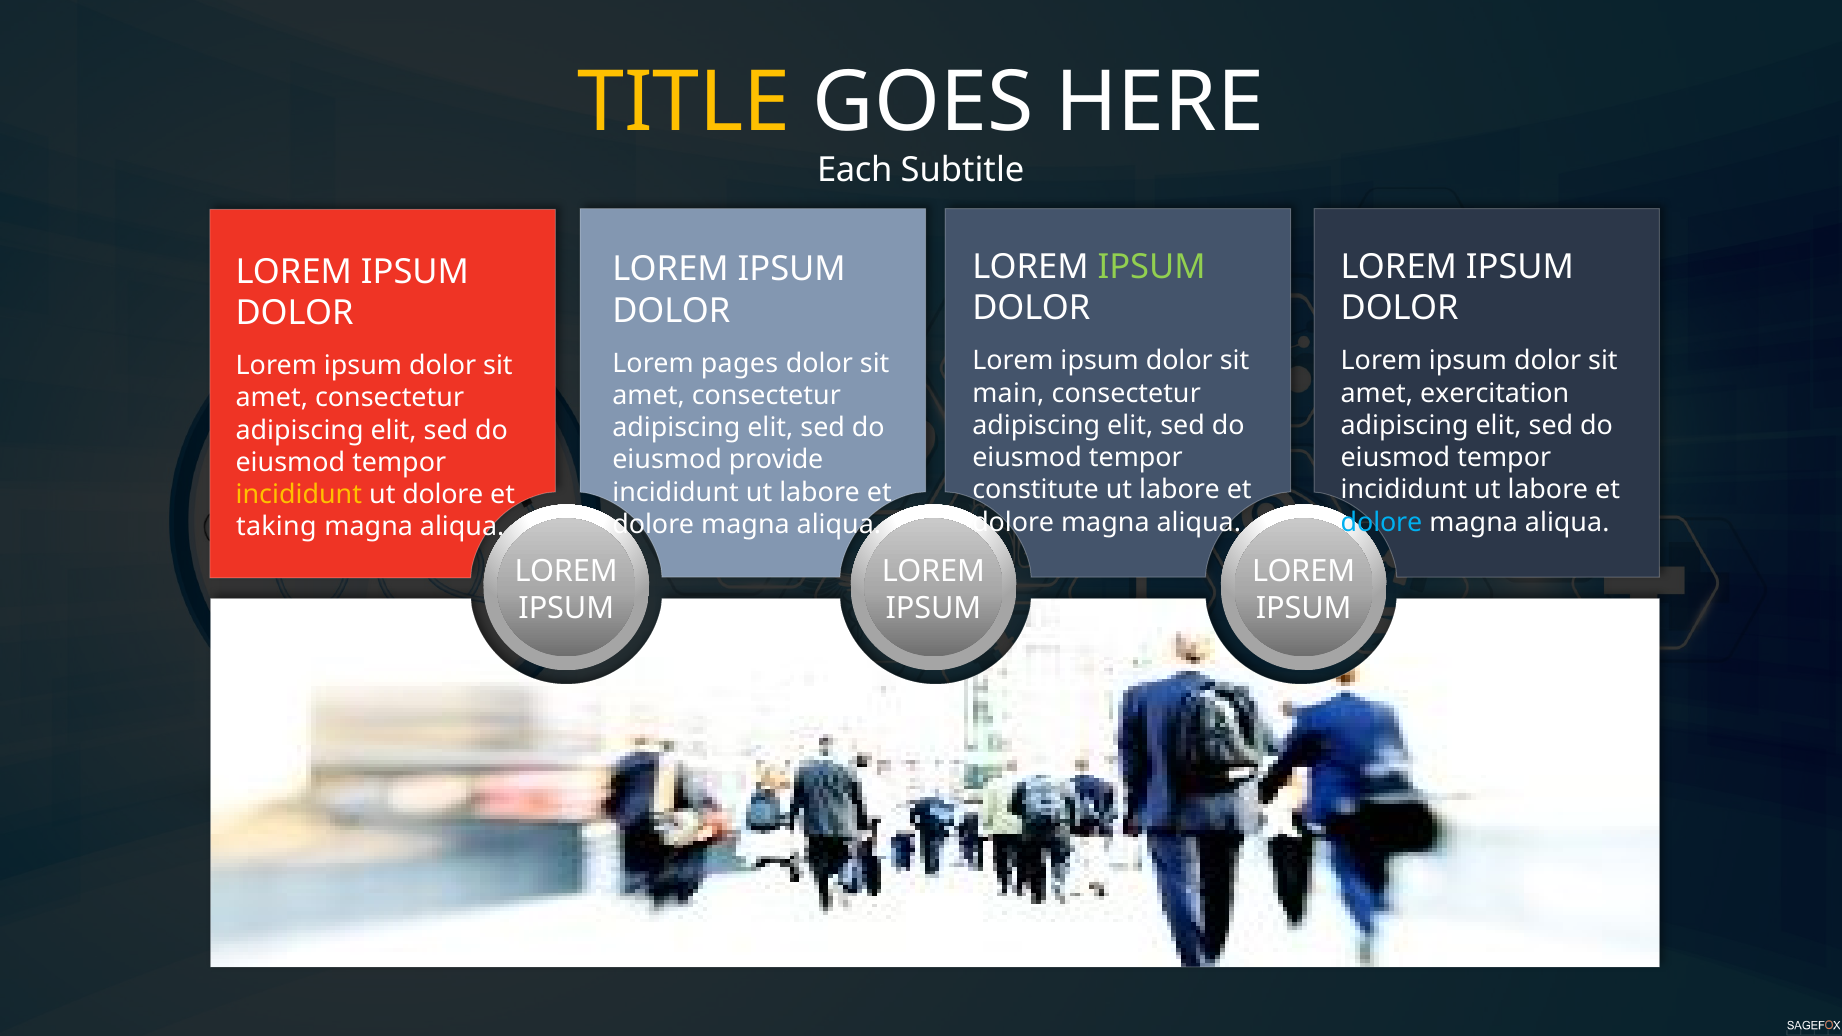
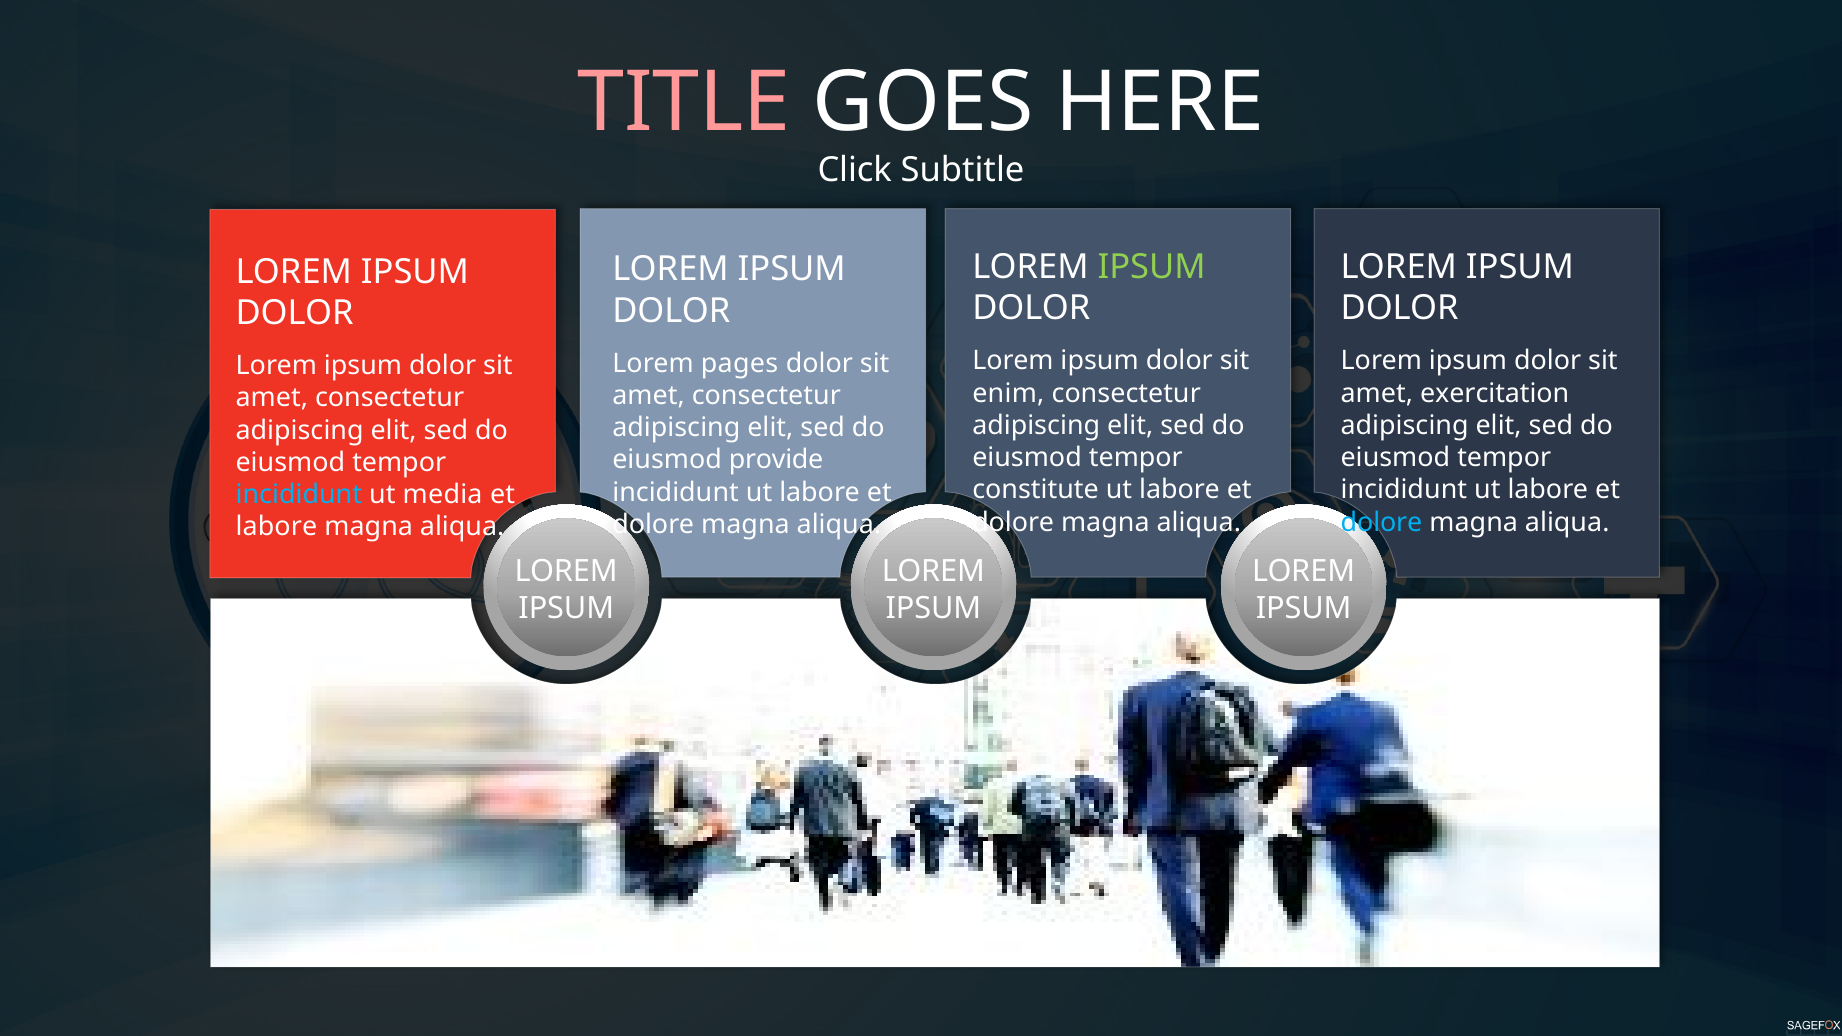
TITLE colour: yellow -> pink
Each: Each -> Click
main: main -> enim
incididunt at (299, 495) colour: yellow -> light blue
ut dolore: dolore -> media
taking at (276, 527): taking -> labore
